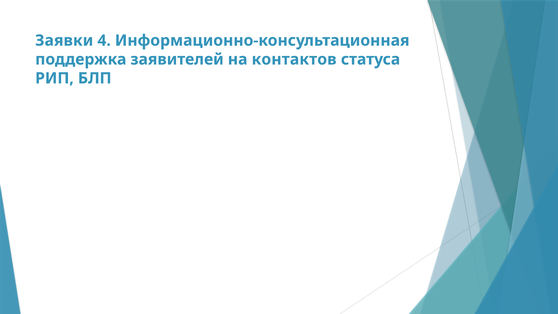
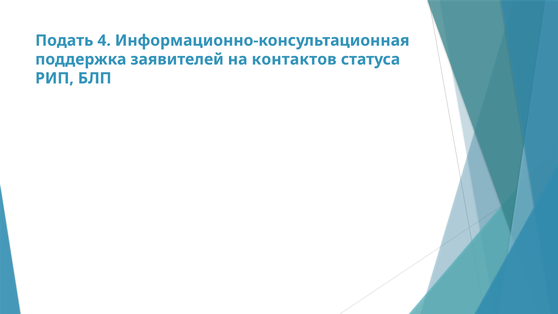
Заявки: Заявки -> Подать
